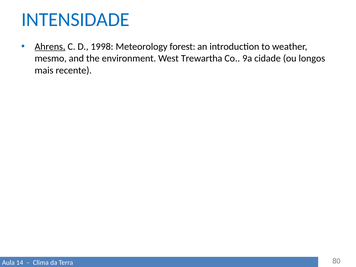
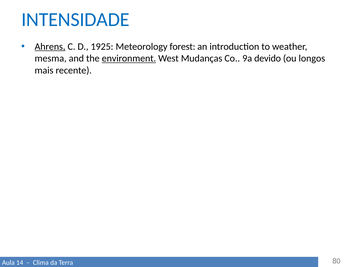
1998: 1998 -> 1925
mesmo: mesmo -> mesma
environment underline: none -> present
Trewartha: Trewartha -> Mudanças
cidade: cidade -> devido
